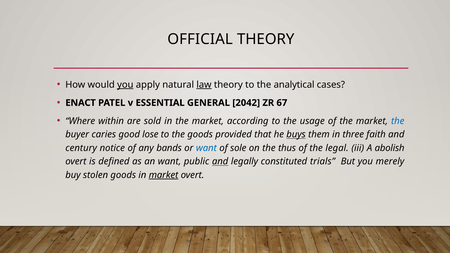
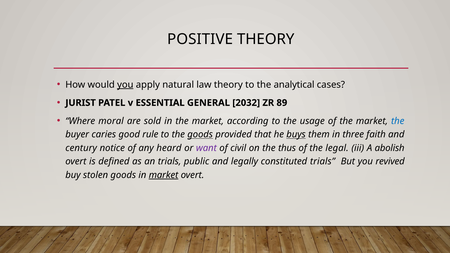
OFFICIAL: OFFICIAL -> POSITIVE
law underline: present -> none
ENACT: ENACT -> JURIST
2042: 2042 -> 2032
67: 67 -> 89
within: within -> moral
lose: lose -> rule
goods at (200, 135) underline: none -> present
bands: bands -> heard
want at (206, 148) colour: blue -> purple
sole: sole -> civil
an want: want -> trials
and at (220, 162) underline: present -> none
merely: merely -> revived
